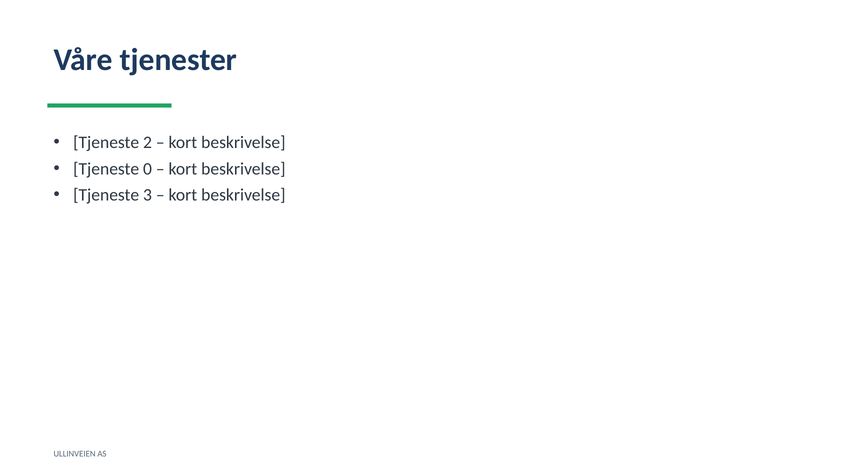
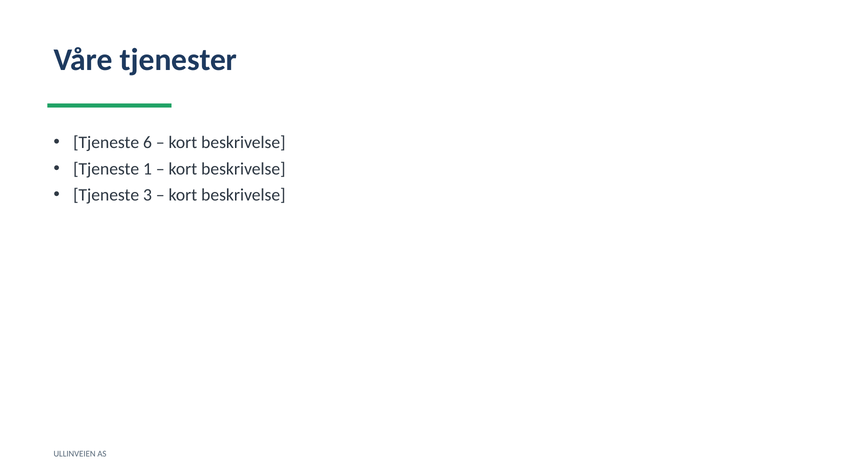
2: 2 -> 6
0: 0 -> 1
